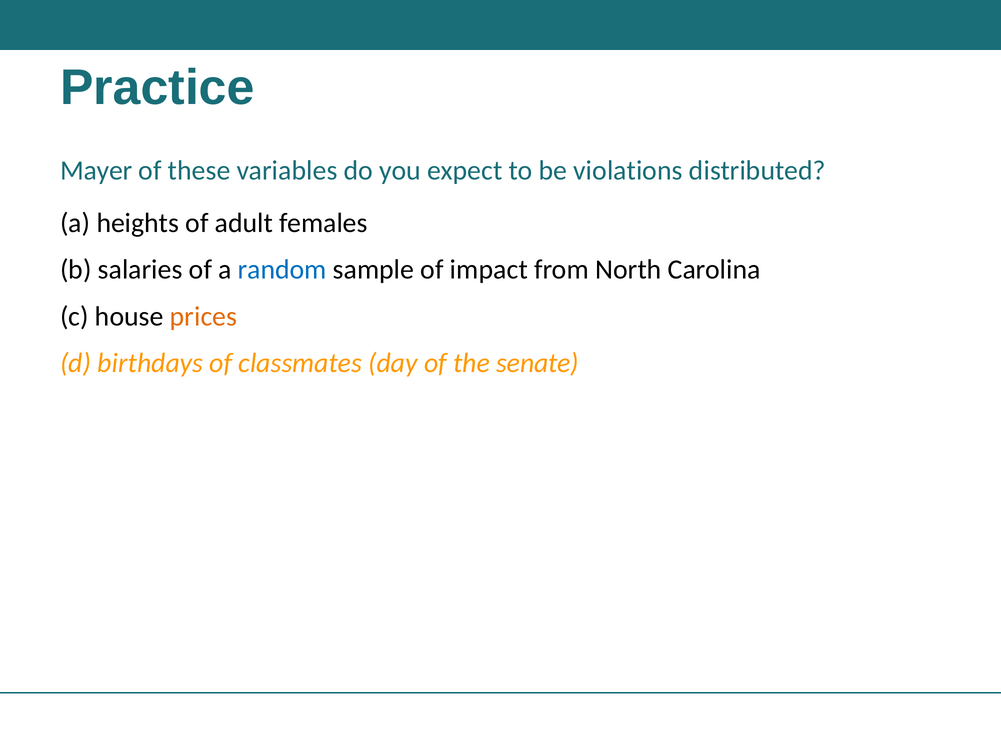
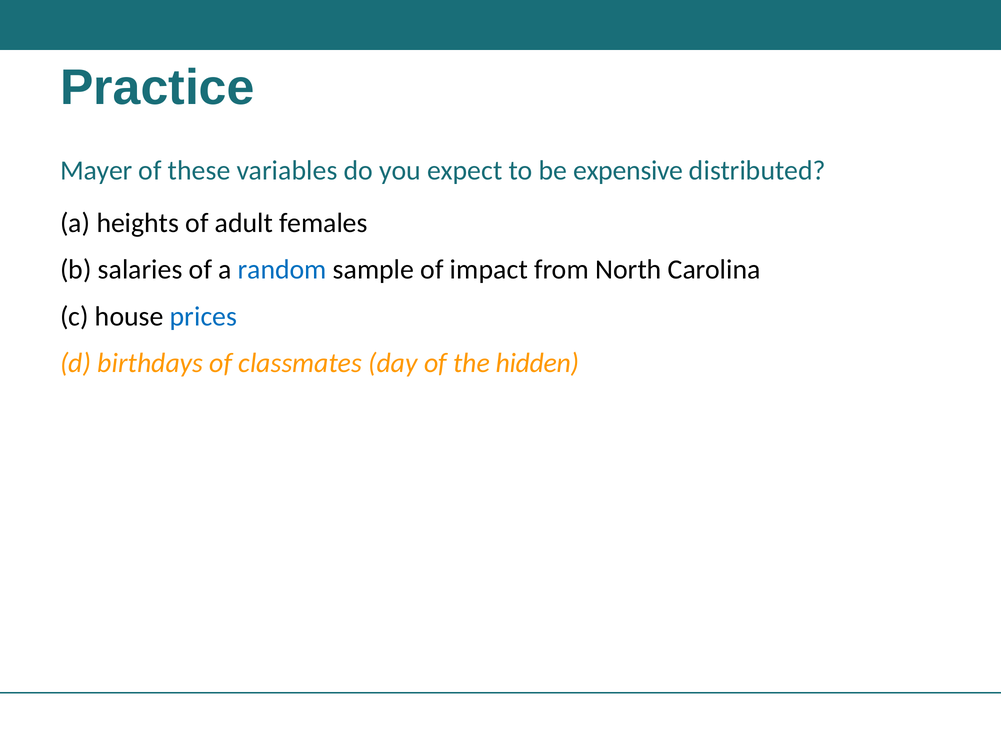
violations: violations -> expensive
prices colour: orange -> blue
senate: senate -> hidden
